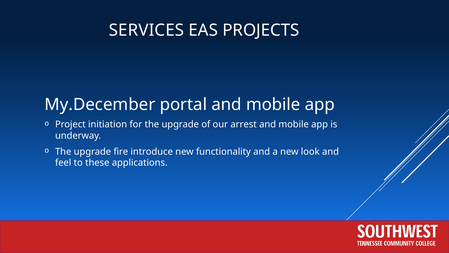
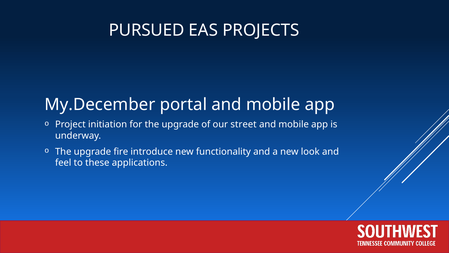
SERVICES: SERVICES -> PURSUED
arrest: arrest -> street
